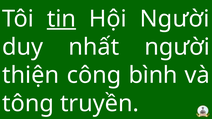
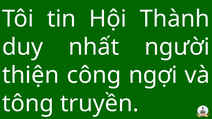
tin underline: present -> none
Hội Người: Người -> Thành
bình: bình -> ngợi
